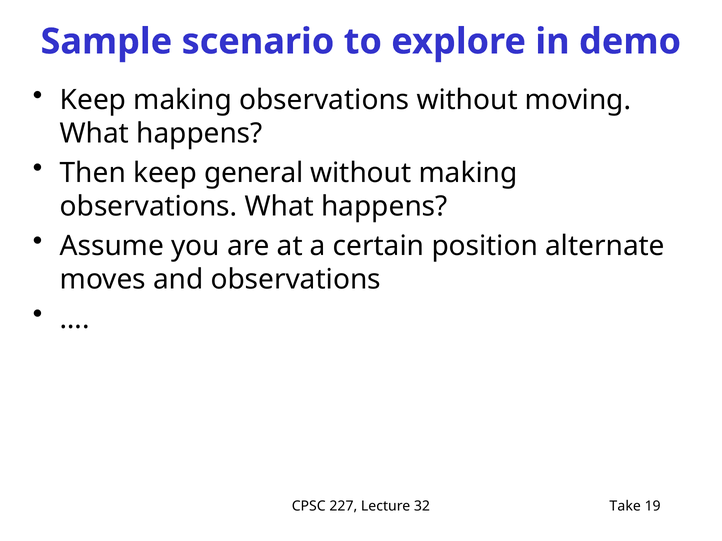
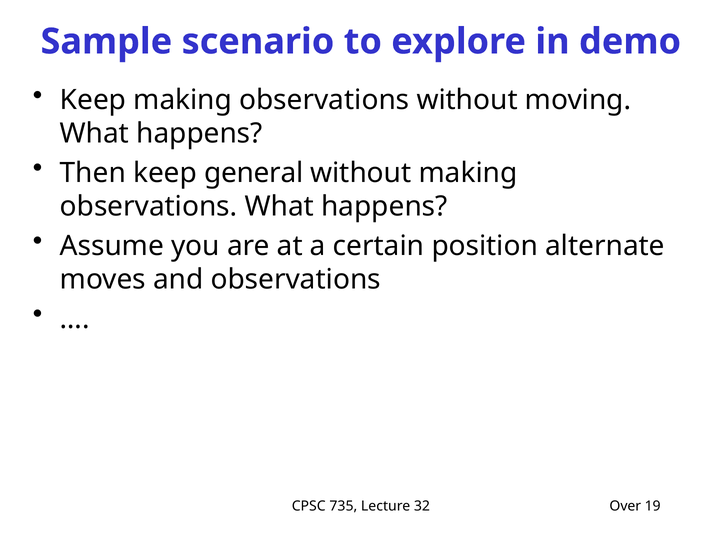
227: 227 -> 735
Take: Take -> Over
